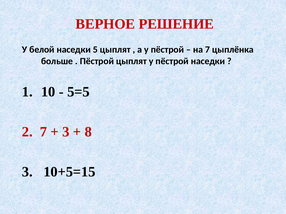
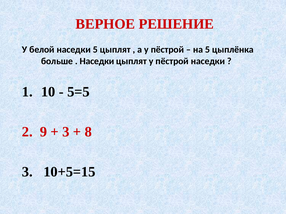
на 7: 7 -> 5
Пёстрой at (97, 61): Пёстрой -> Наседки
2 7: 7 -> 9
